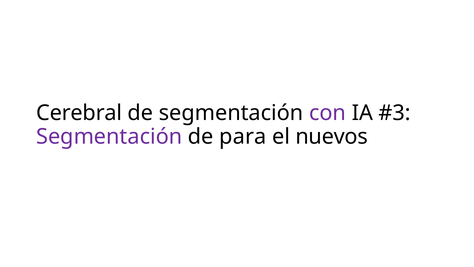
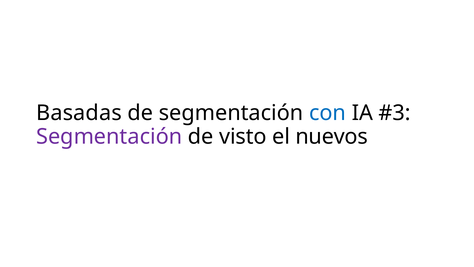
Cerebral: Cerebral -> Basadas
con colour: purple -> blue
para: para -> visto
